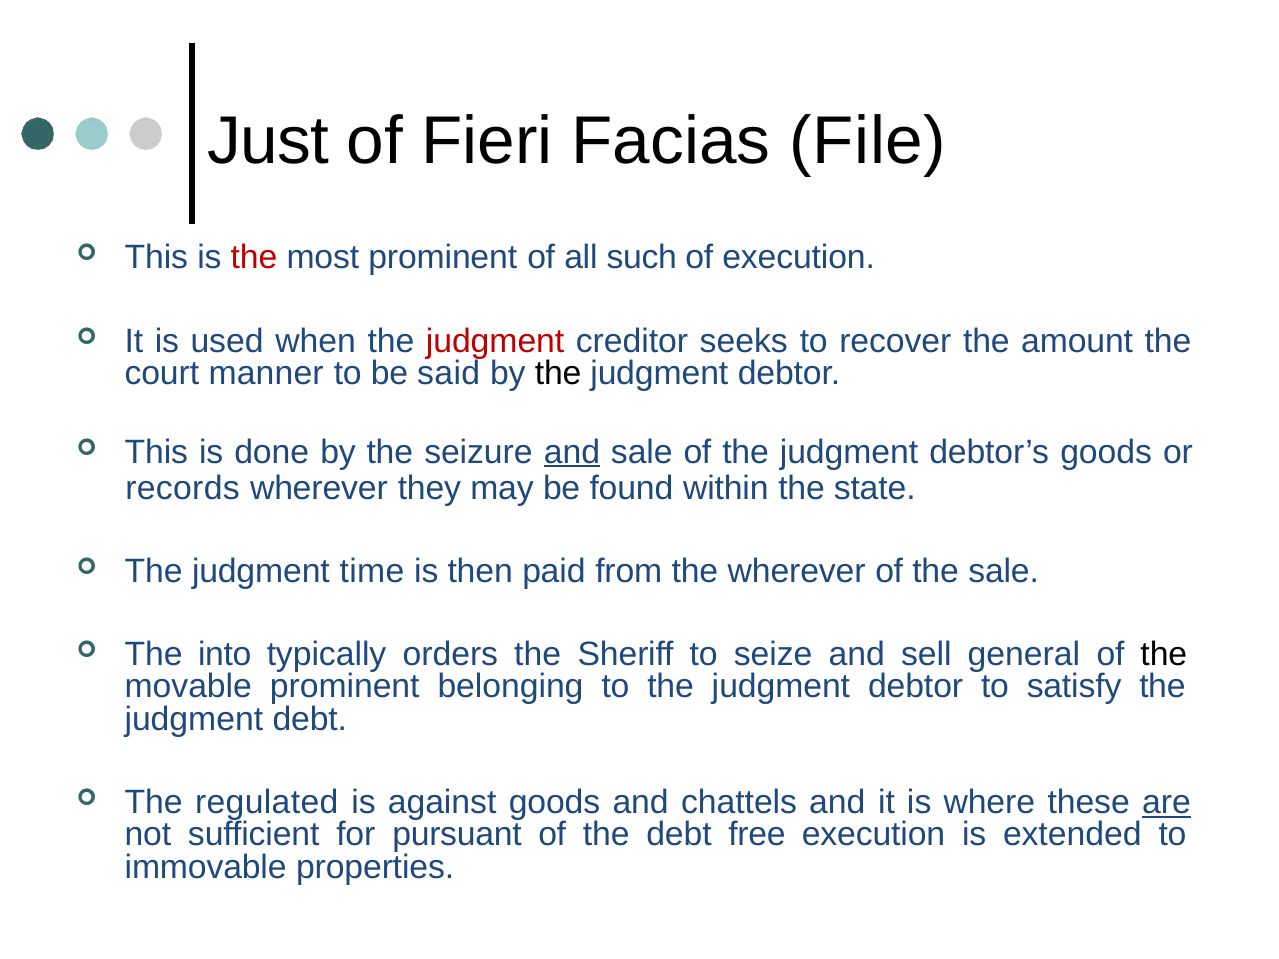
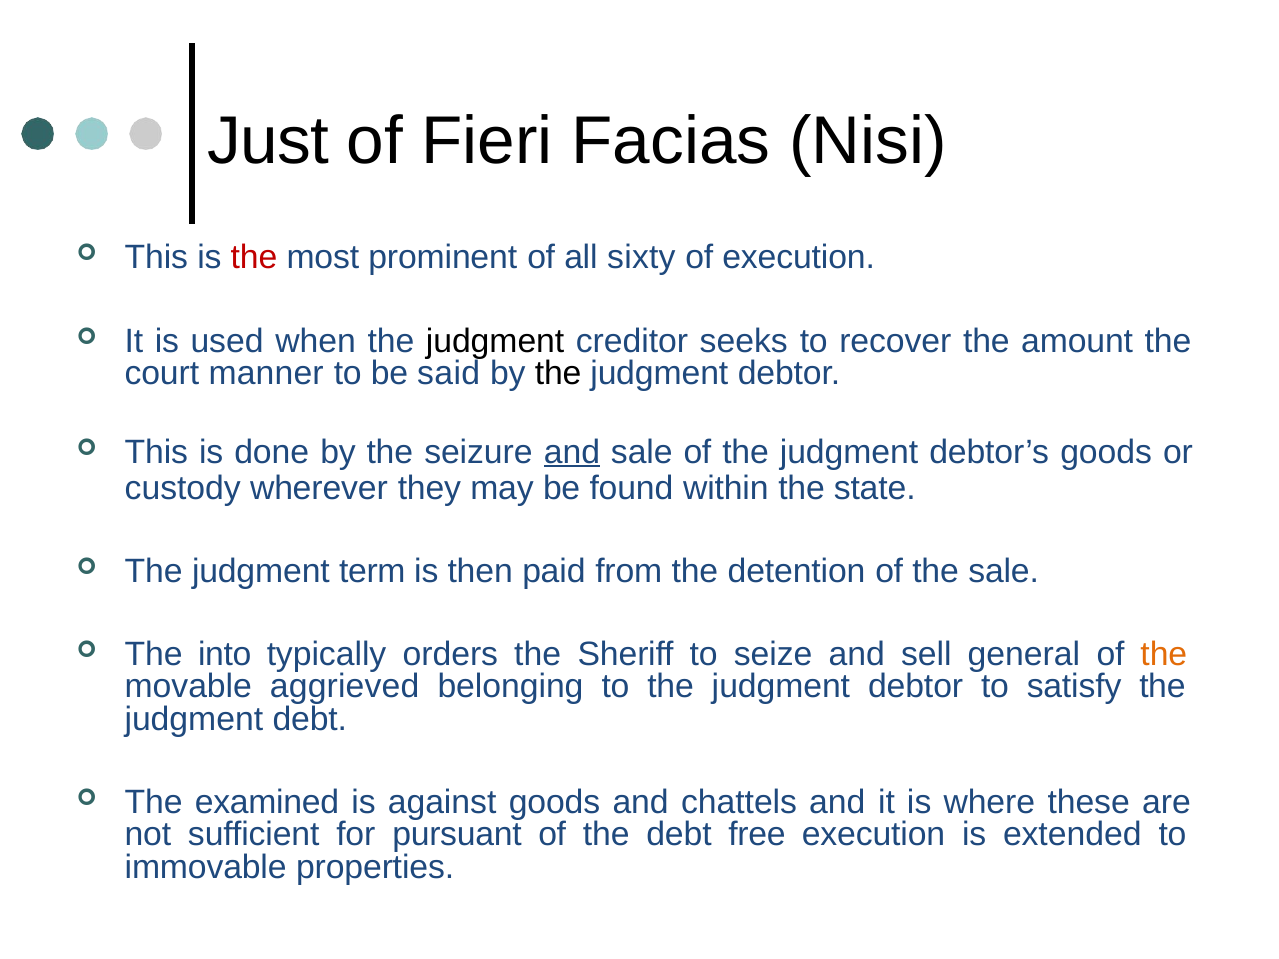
File: File -> Nisi
such: such -> sixty
judgment at (495, 341) colour: red -> black
records: records -> custody
time: time -> term
the wherever: wherever -> detention
the at (1164, 655) colour: black -> orange
movable prominent: prominent -> aggrieved
regulated: regulated -> examined
are underline: present -> none
